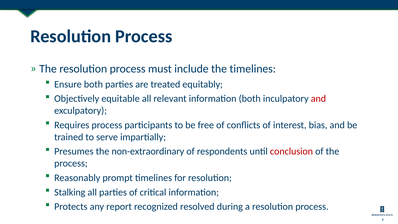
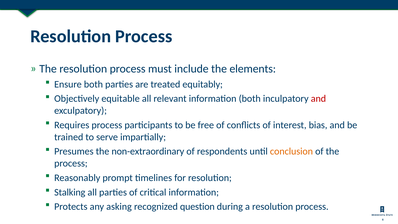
the timelines: timelines -> elements
conclusion colour: red -> orange
report: report -> asking
resolved: resolved -> question
